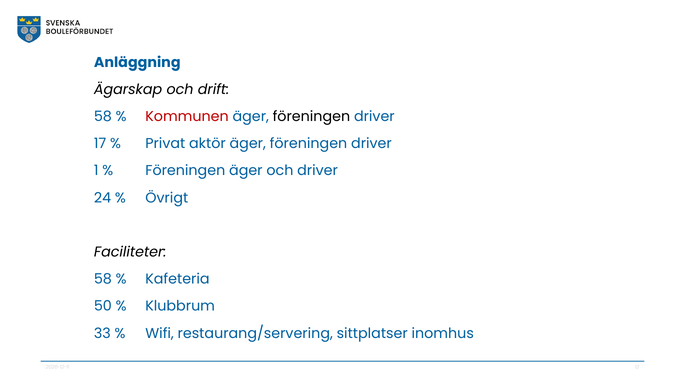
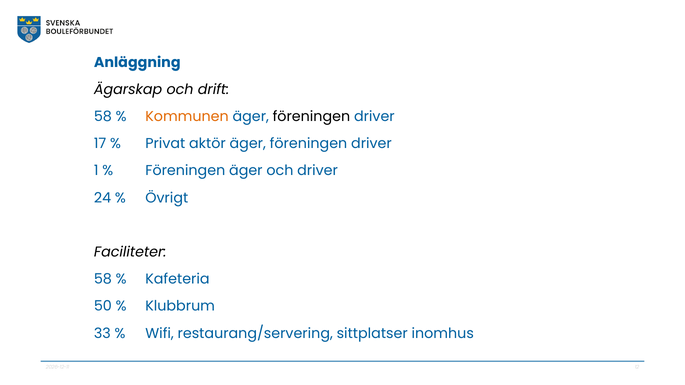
Kommunen colour: red -> orange
